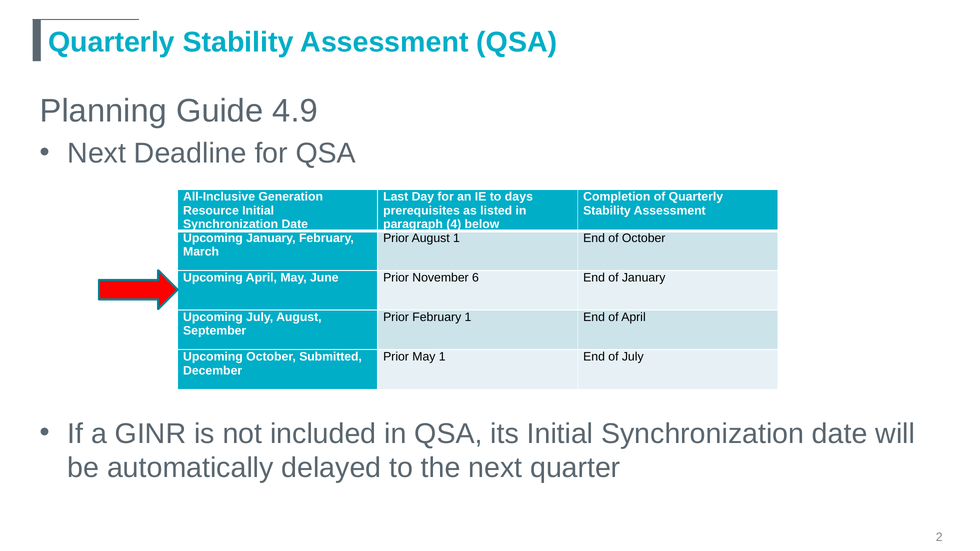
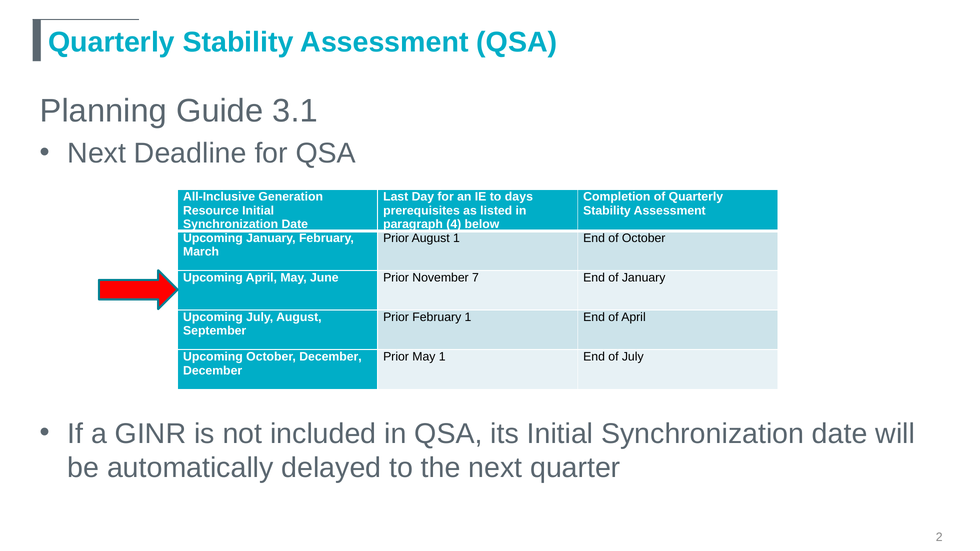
4.9: 4.9 -> 3.1
6: 6 -> 7
October Submitted: Submitted -> December
